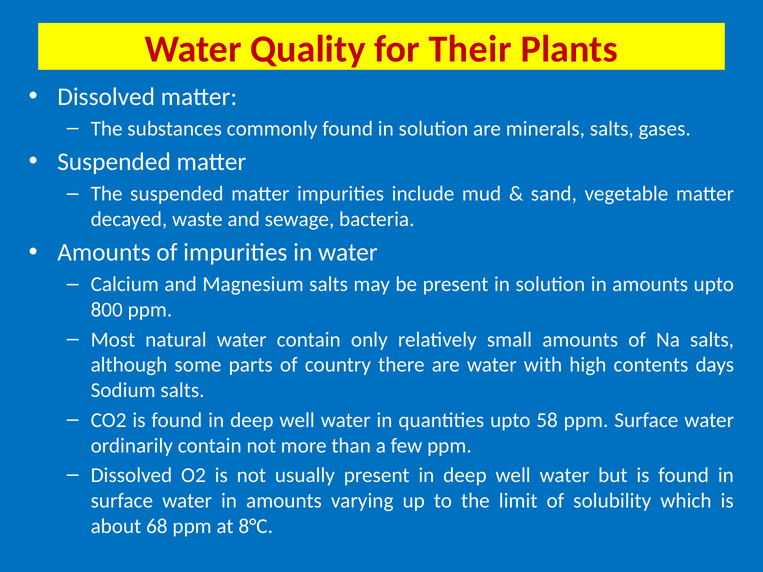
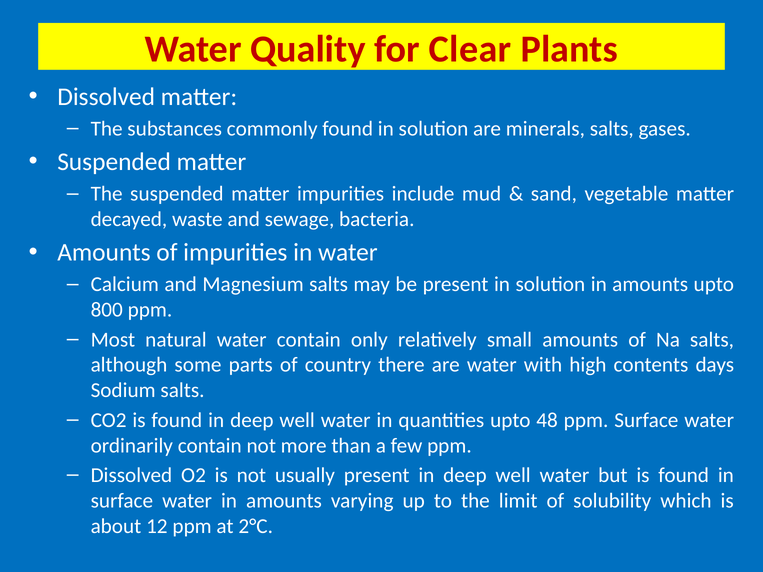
Their: Their -> Clear
58: 58 -> 48
68: 68 -> 12
8°C: 8°C -> 2°C
